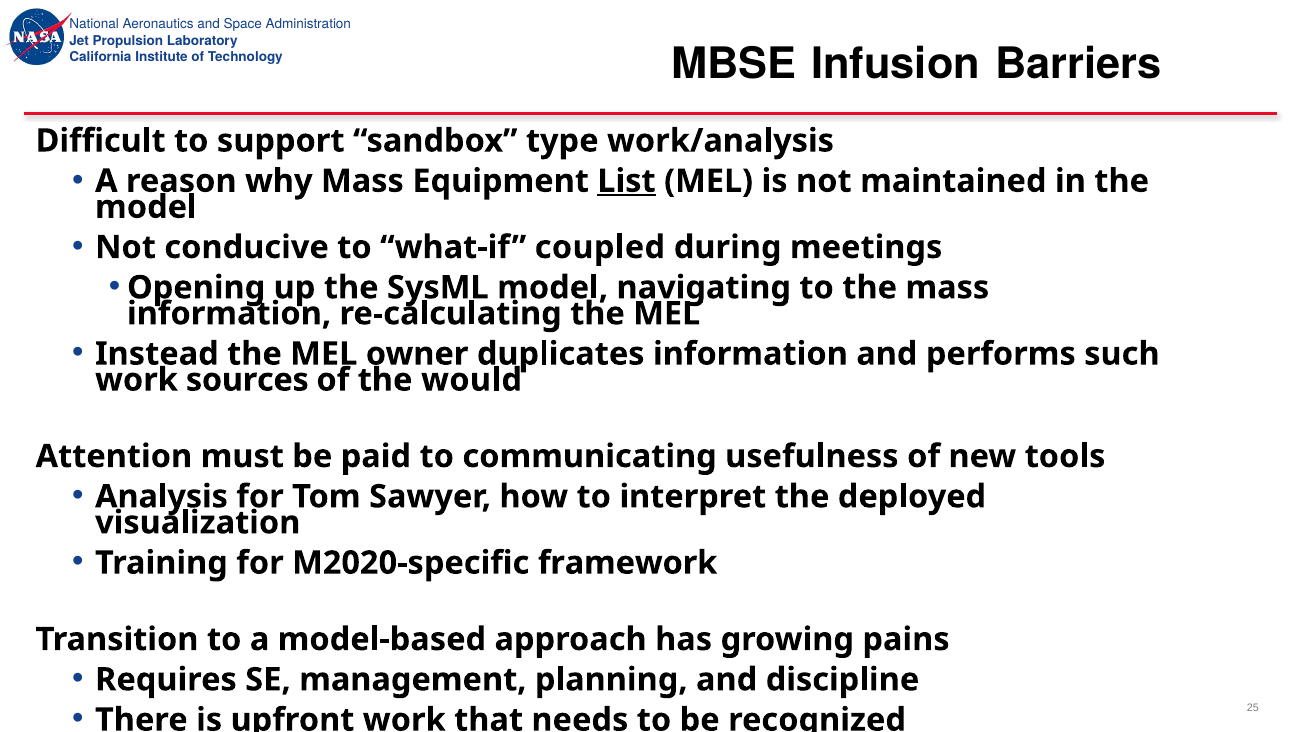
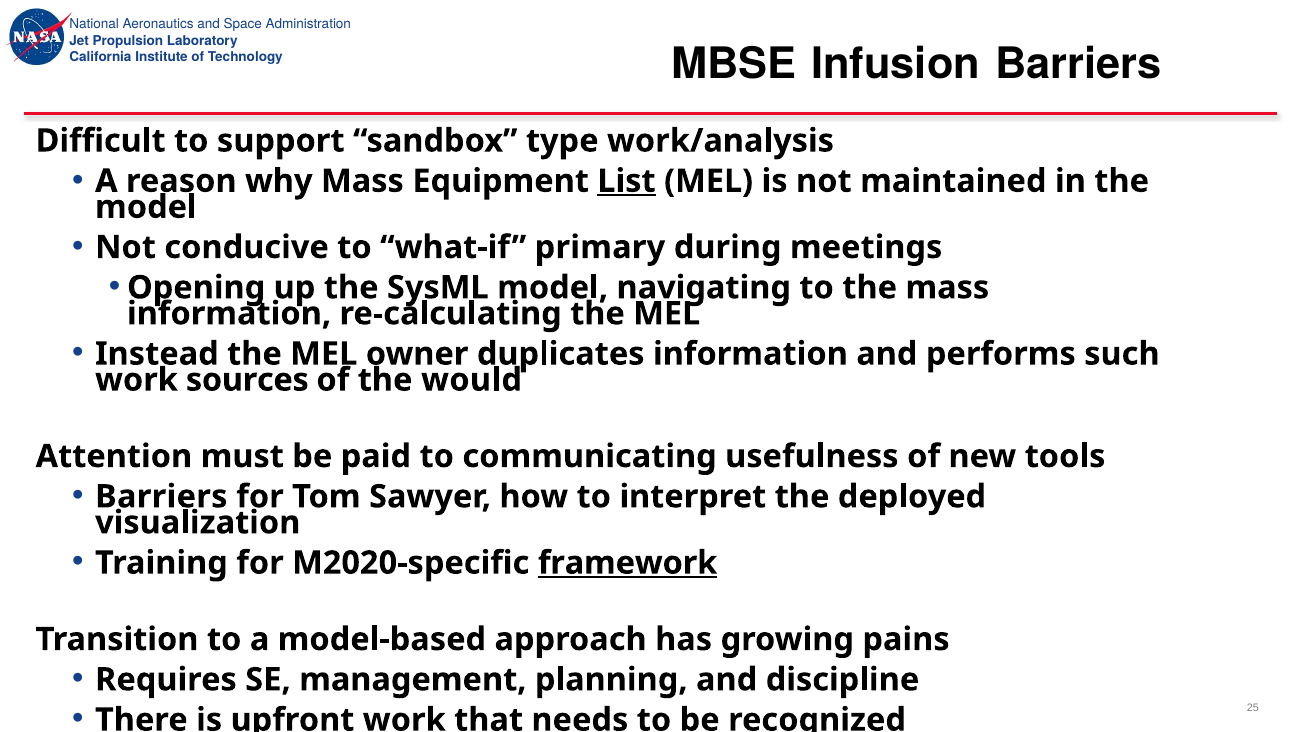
coupled: coupled -> primary
Analysis at (162, 497): Analysis -> Barriers
framework underline: none -> present
